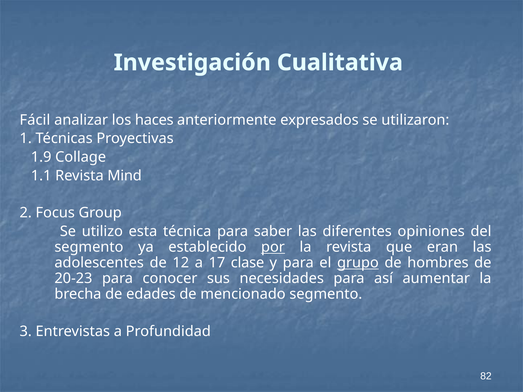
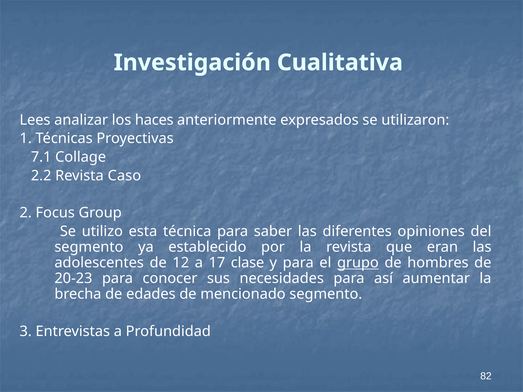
Fácil: Fácil -> Lees
1.9: 1.9 -> 7.1
1.1: 1.1 -> 2.2
Mind: Mind -> Caso
por underline: present -> none
